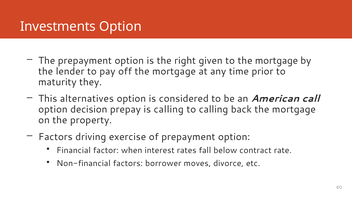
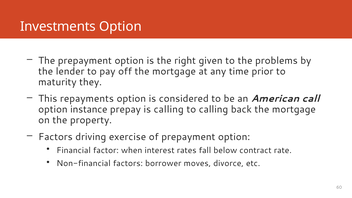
to the mortgage: mortgage -> problems
alternatives: alternatives -> repayments
decision: decision -> instance
